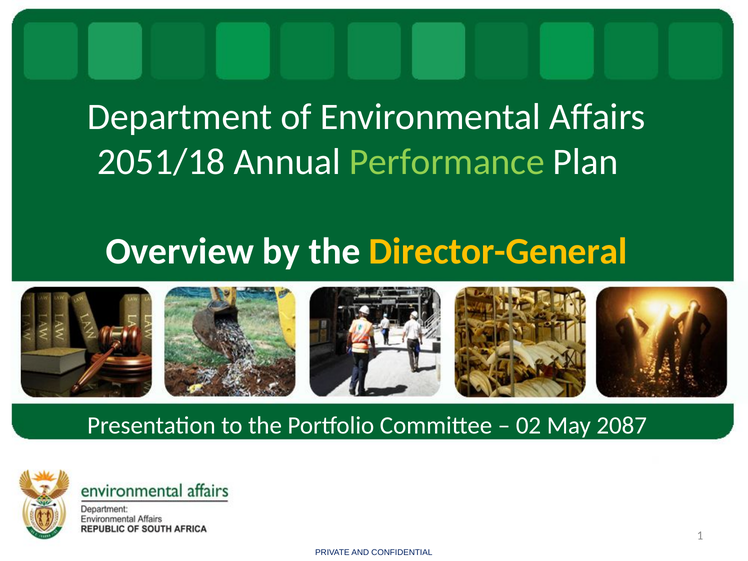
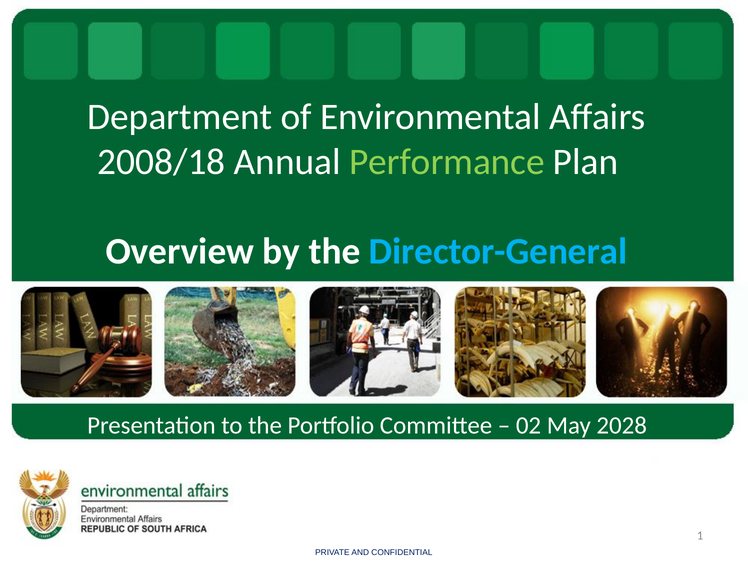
2051/18: 2051/18 -> 2008/18
Director-General colour: yellow -> light blue
2087: 2087 -> 2028
